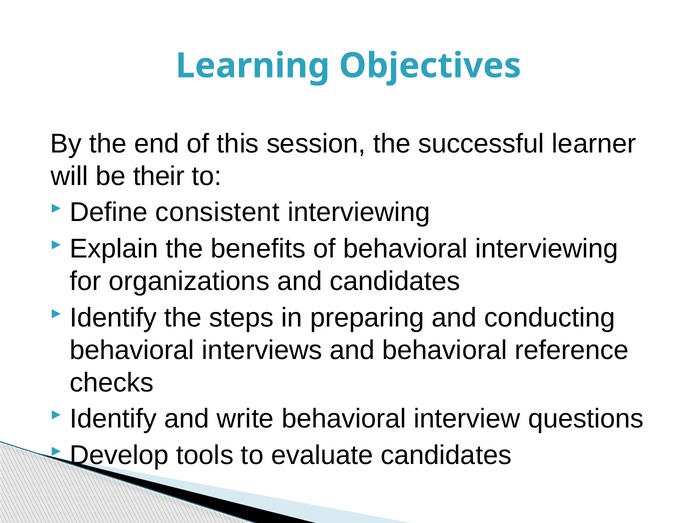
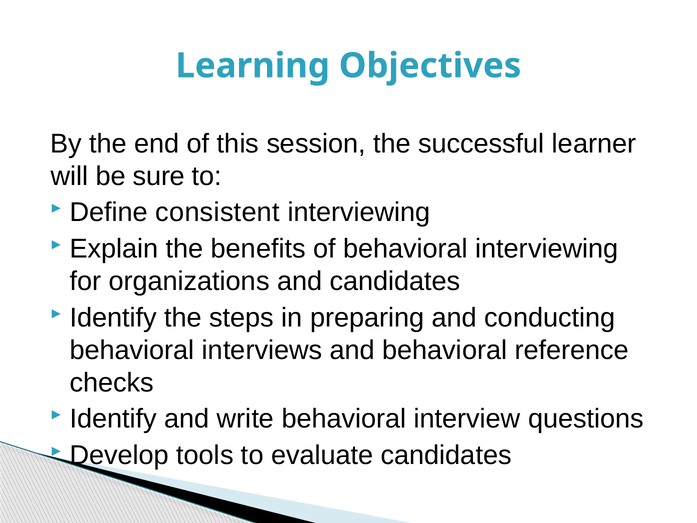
their: their -> sure
